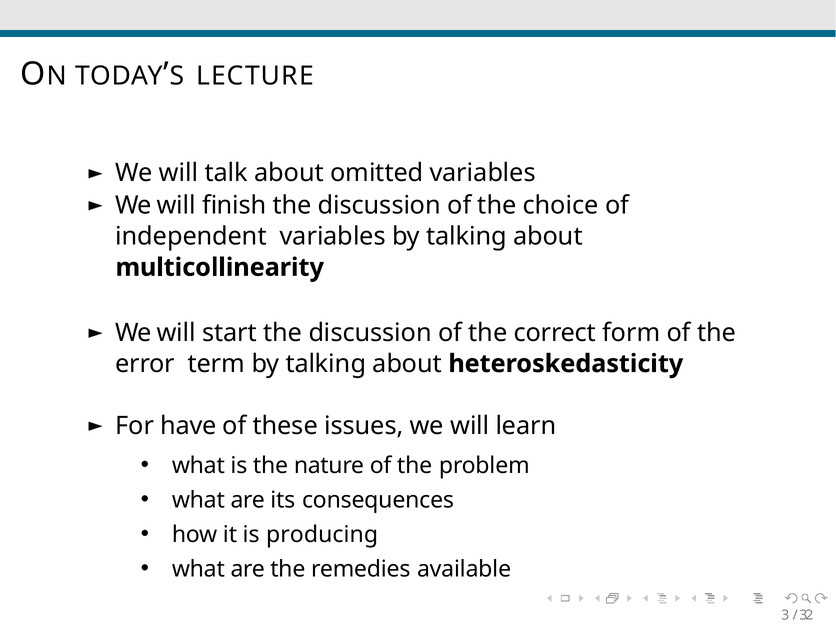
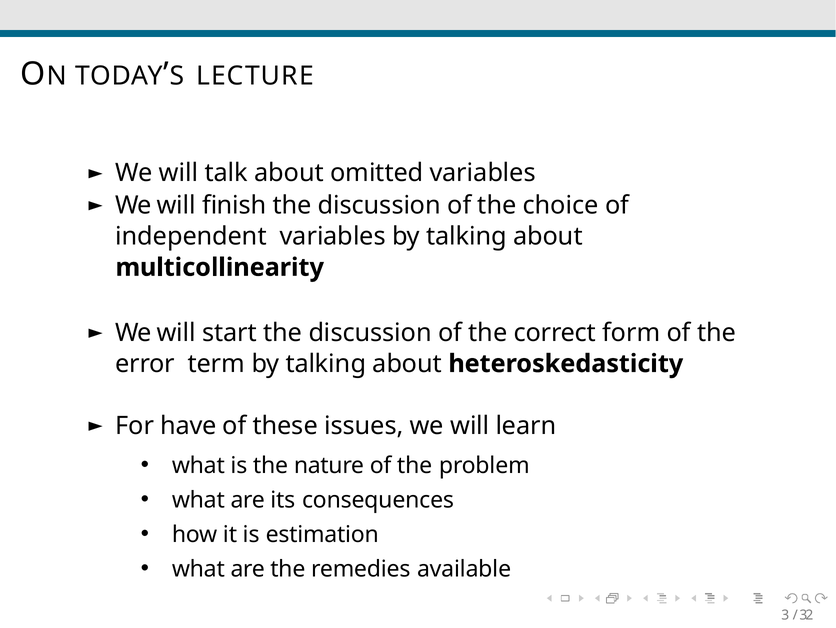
producing: producing -> estimation
